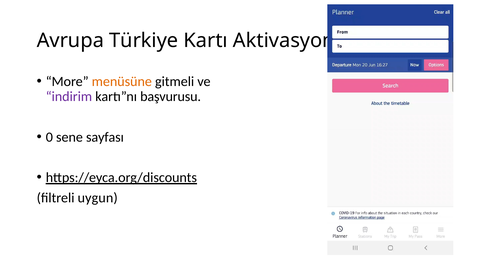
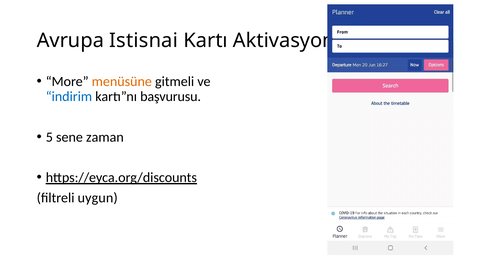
Türkiye: Türkiye -> Istisnai
indirim colour: purple -> blue
0: 0 -> 5
sayfası: sayfası -> zaman
